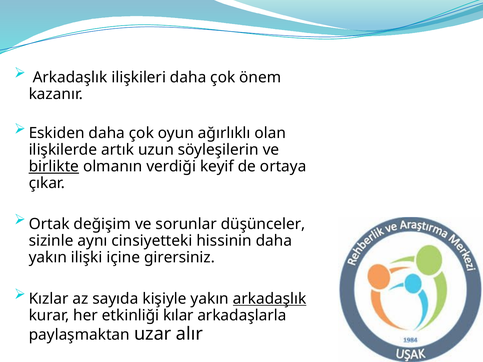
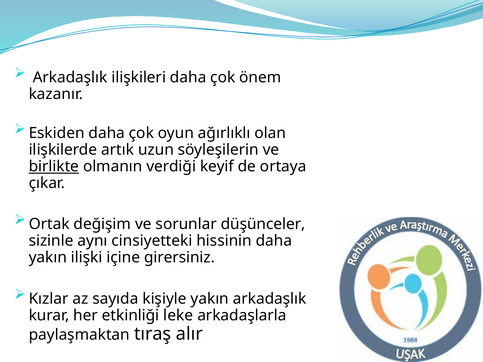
arkadaşlık at (270, 299) underline: present -> none
kılar: kılar -> leke
uzar: uzar -> tıraş
